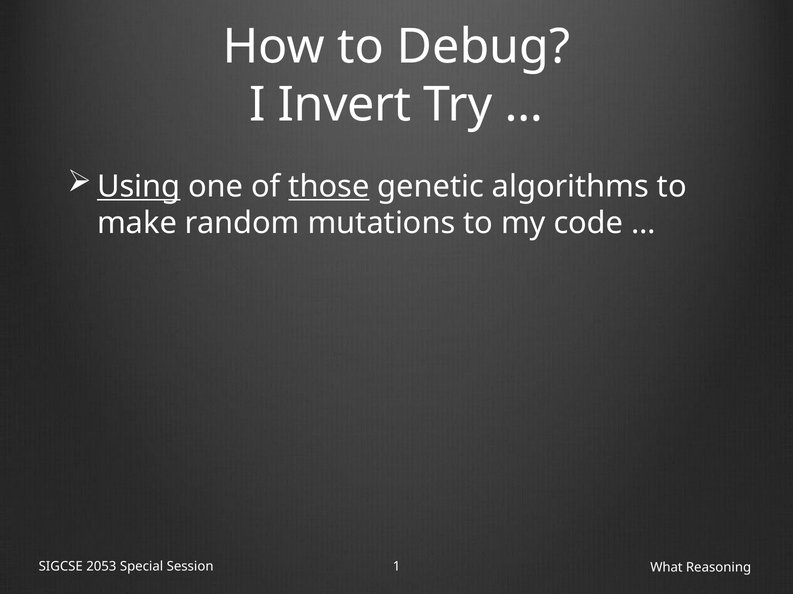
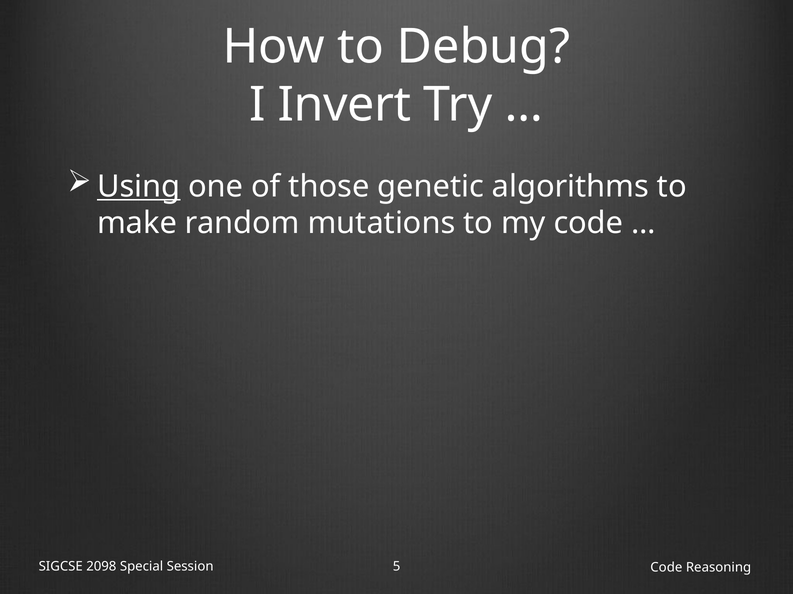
those underline: present -> none
2053: 2053 -> 2098
1: 1 -> 5
What at (666, 568): What -> Code
